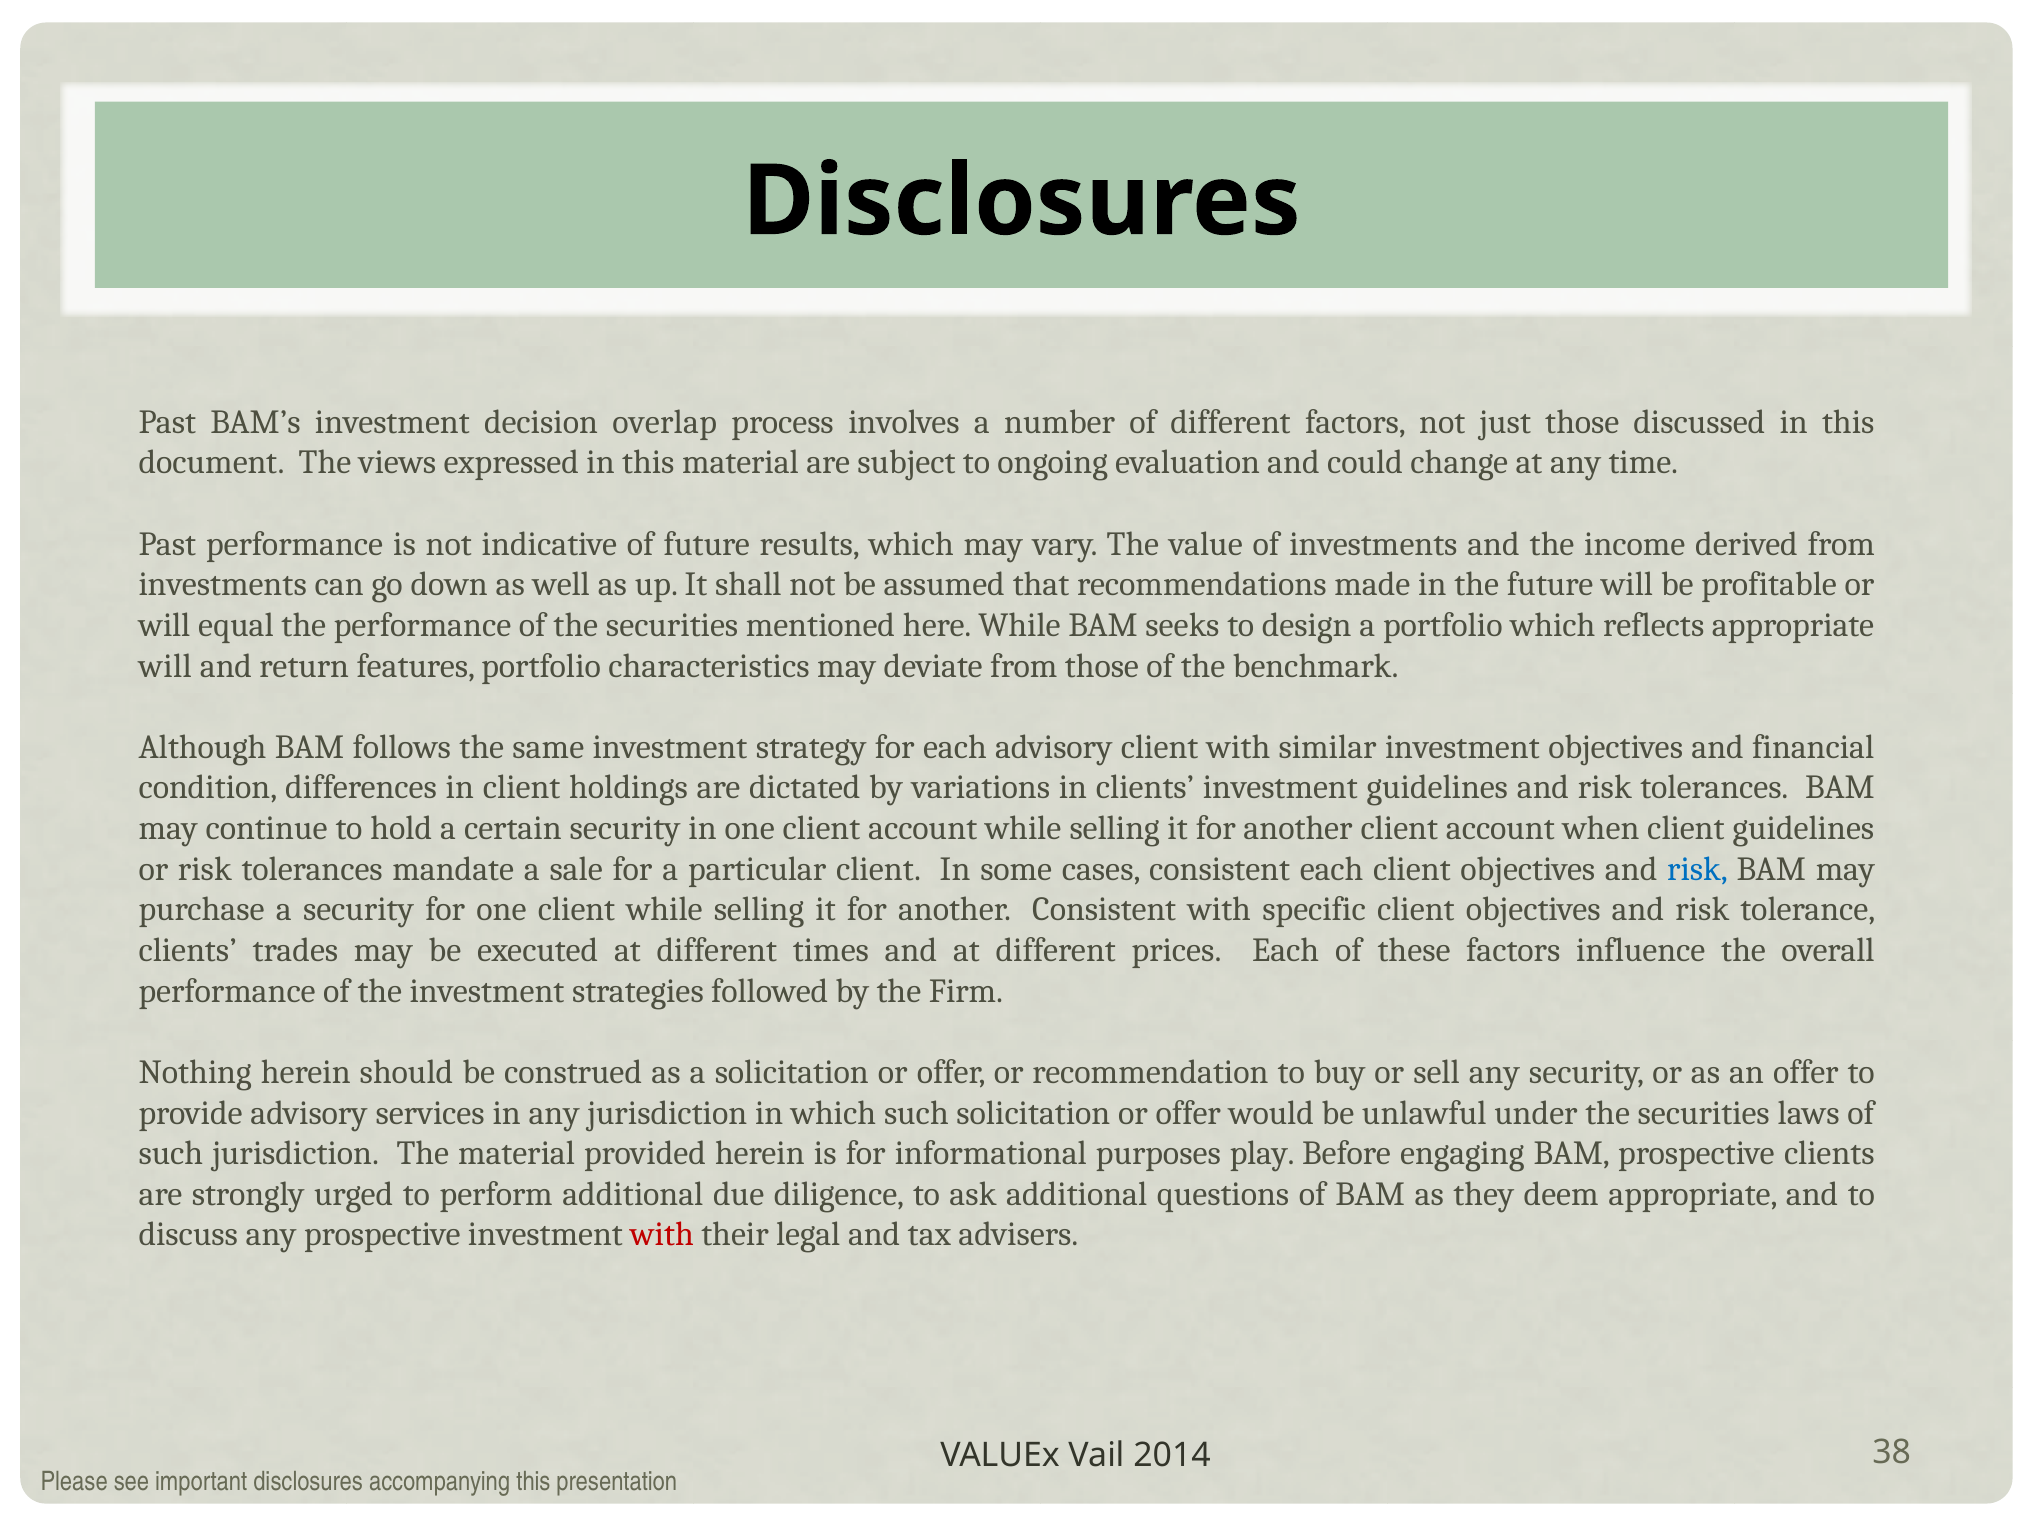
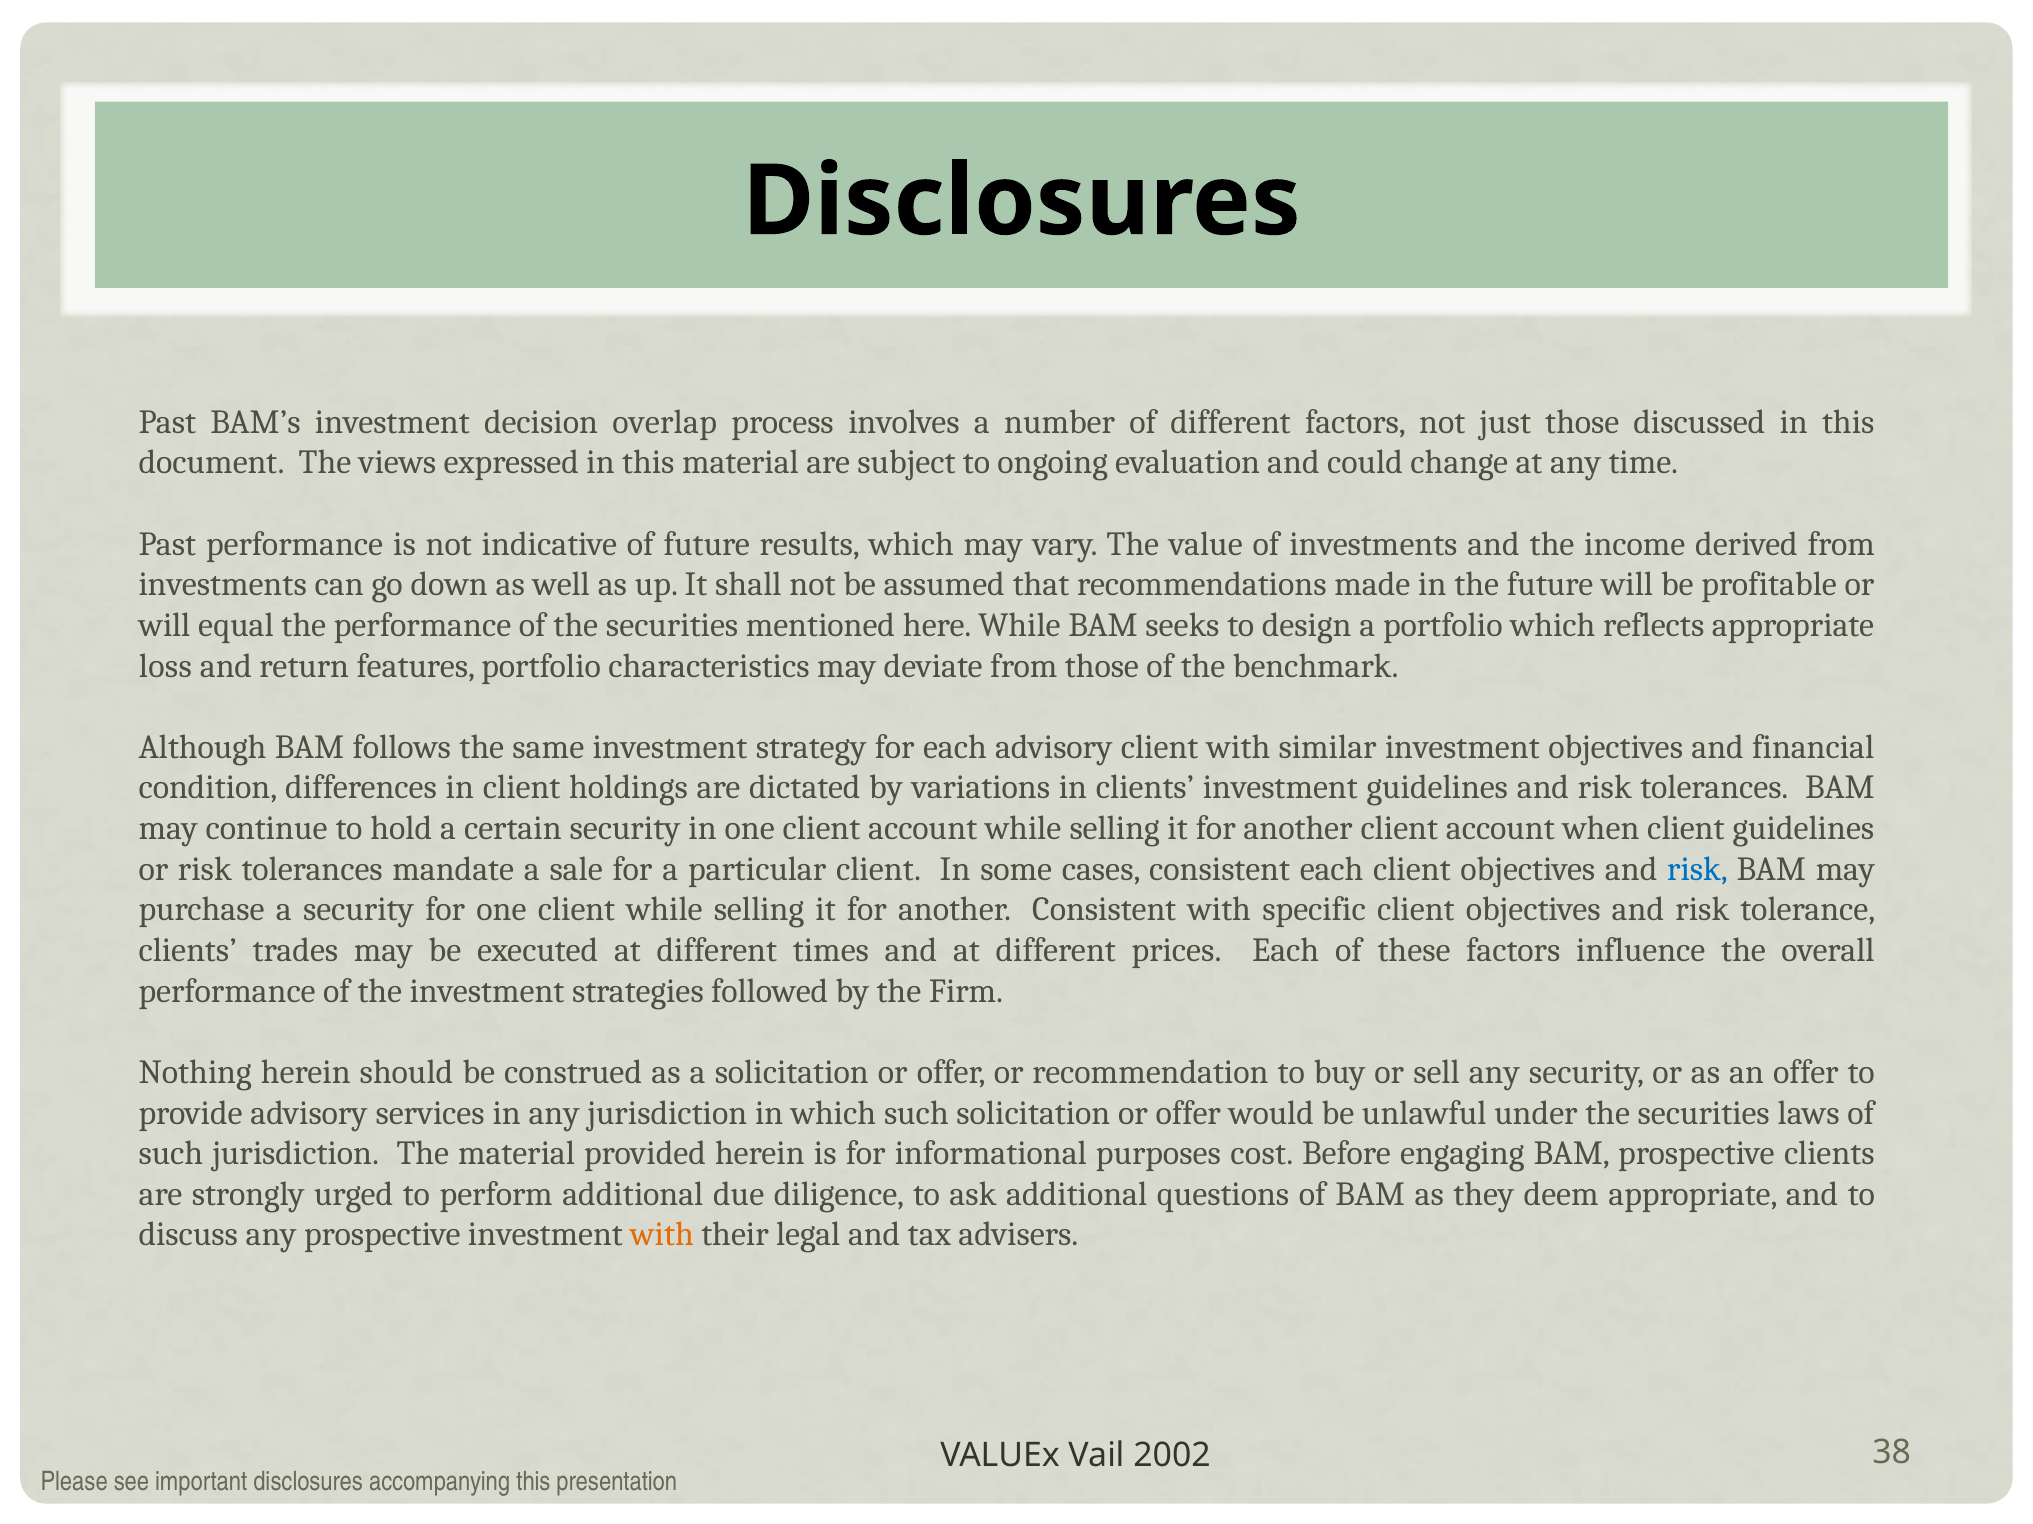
will at (165, 666): will -> loss
play: play -> cost
with at (662, 1235) colour: red -> orange
2014: 2014 -> 2002
